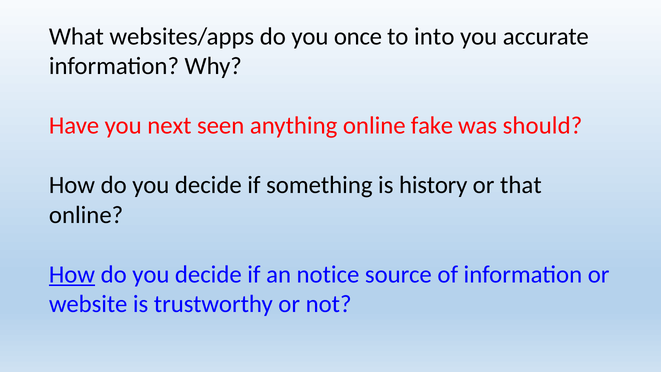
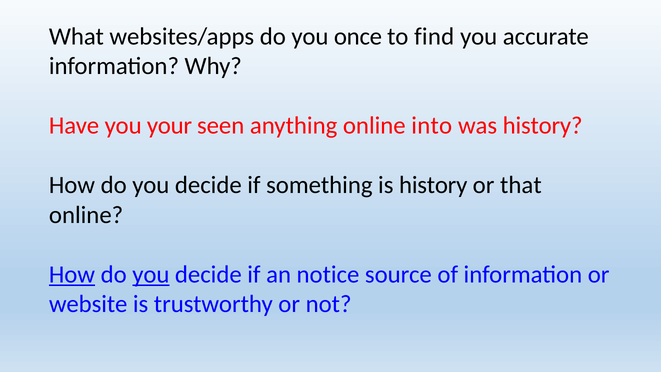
into: into -> find
next: next -> your
fake: fake -> into
was should: should -> history
you at (151, 274) underline: none -> present
